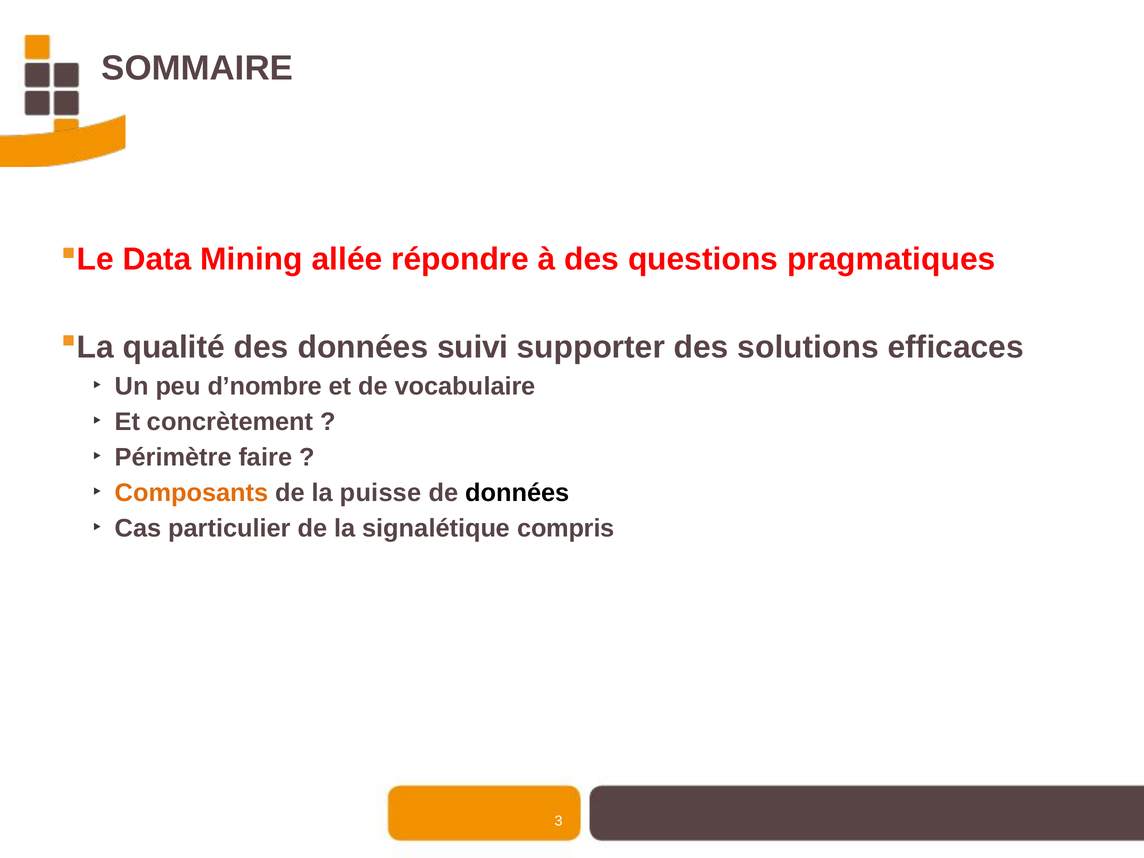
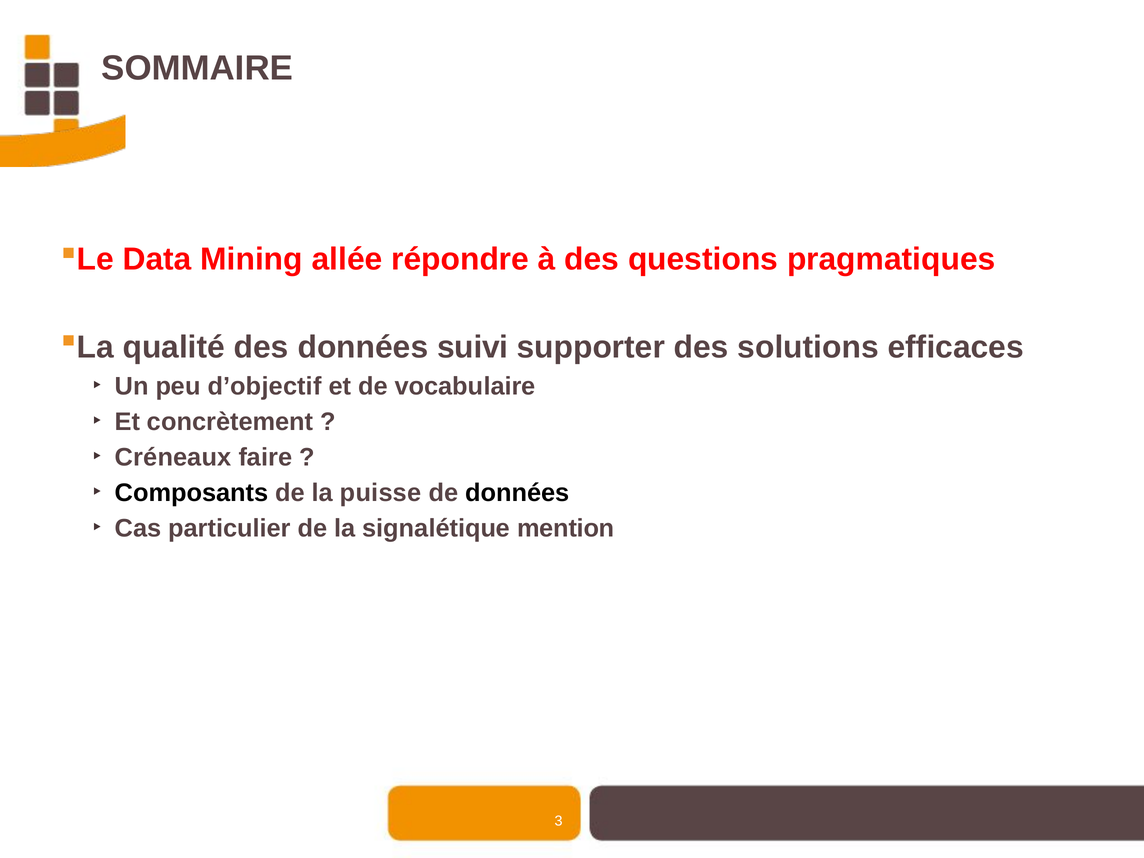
d’nombre: d’nombre -> d’objectif
Périmètre: Périmètre -> Créneaux
Composants colour: orange -> black
compris: compris -> mention
